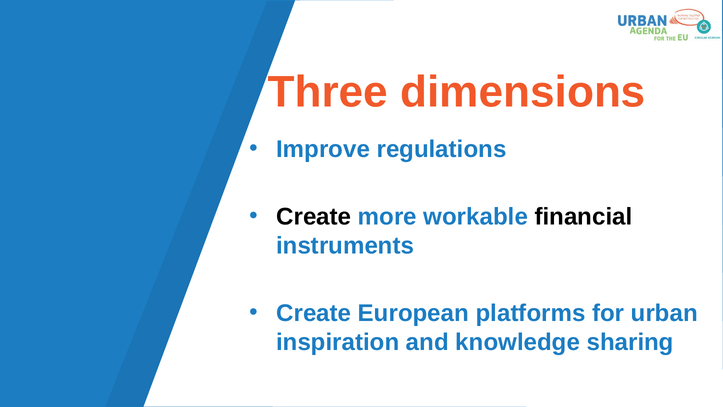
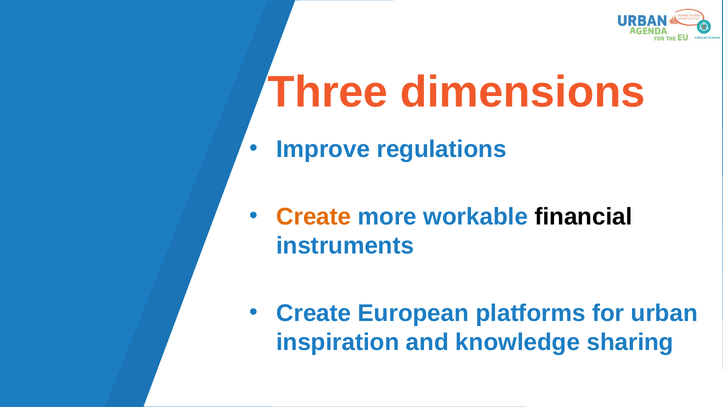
Create at (314, 217) colour: black -> orange
